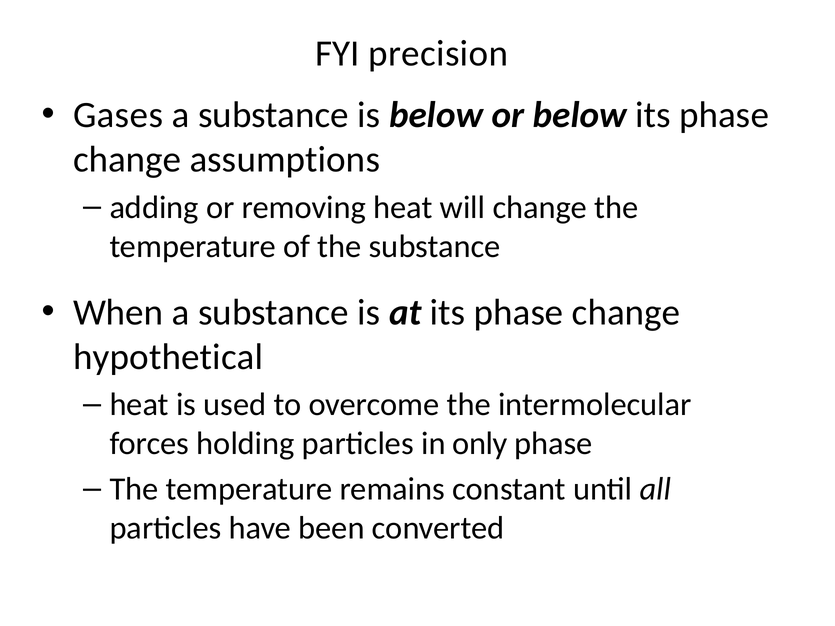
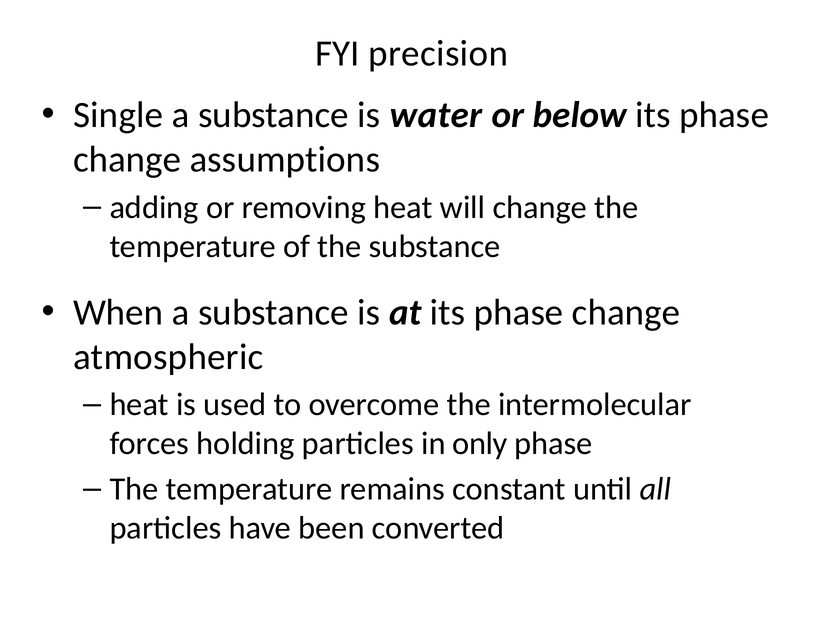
Gases: Gases -> Single
is below: below -> water
hypothetical: hypothetical -> atmospheric
